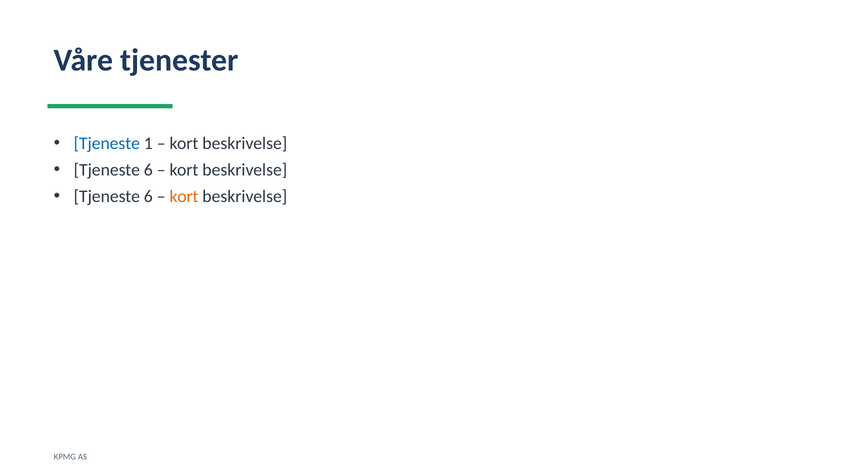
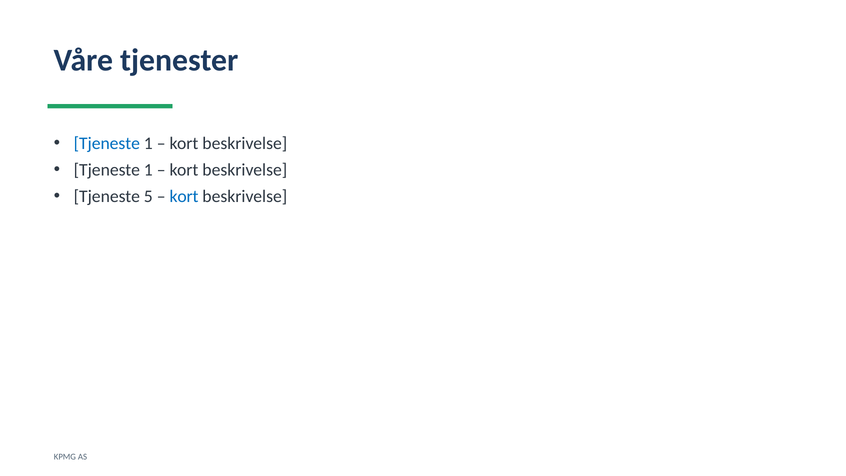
6 at (148, 170): 6 -> 1
6 at (148, 196): 6 -> 5
kort at (184, 196) colour: orange -> blue
